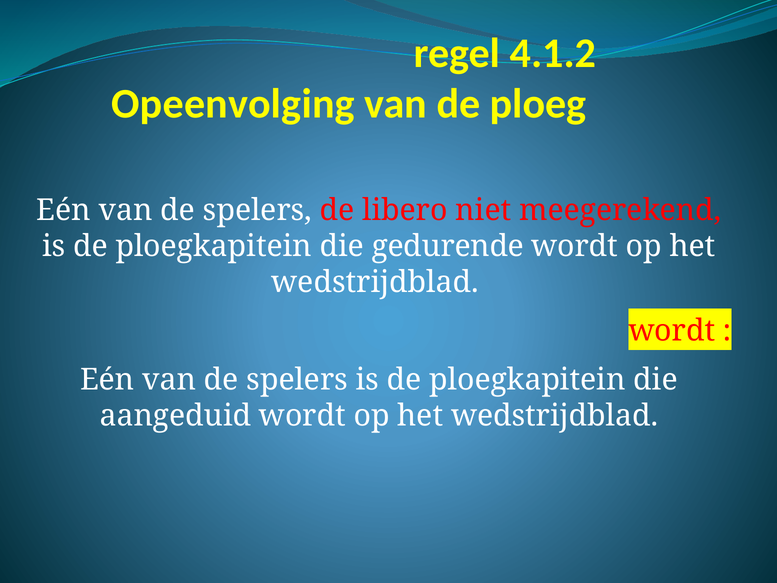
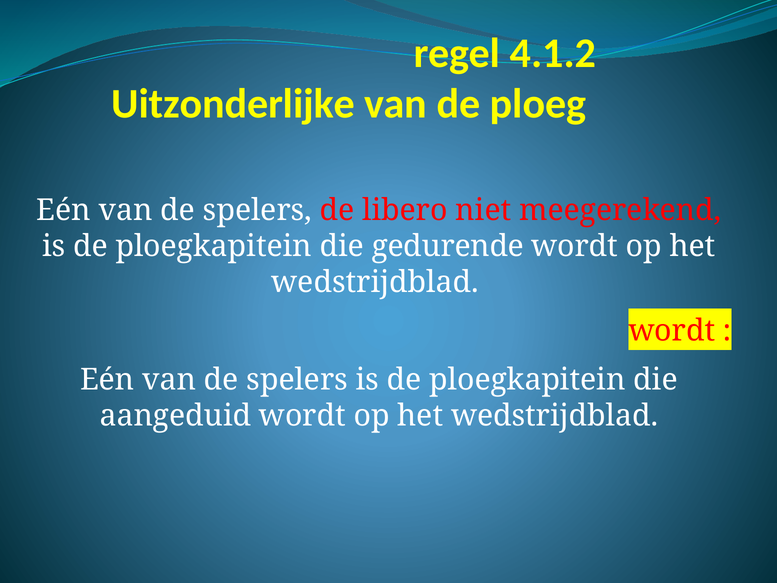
Opeenvolging: Opeenvolging -> Uitzonderlijke
